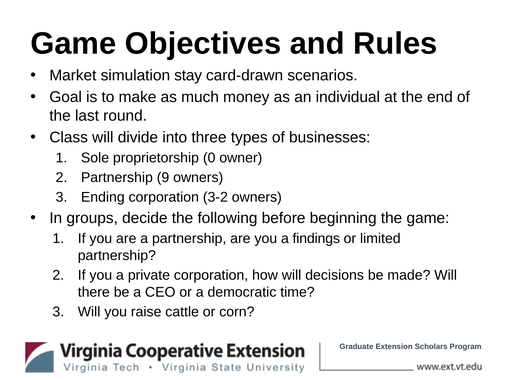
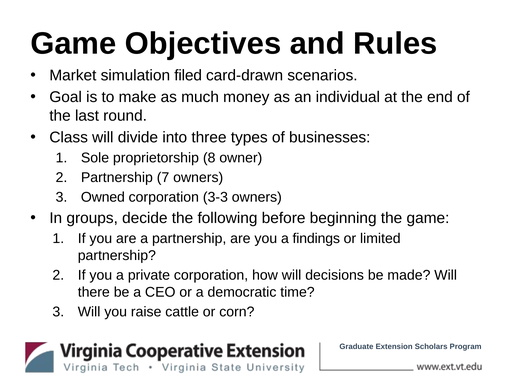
stay: stay -> filed
0: 0 -> 8
9: 9 -> 7
Ending: Ending -> Owned
3-2: 3-2 -> 3-3
